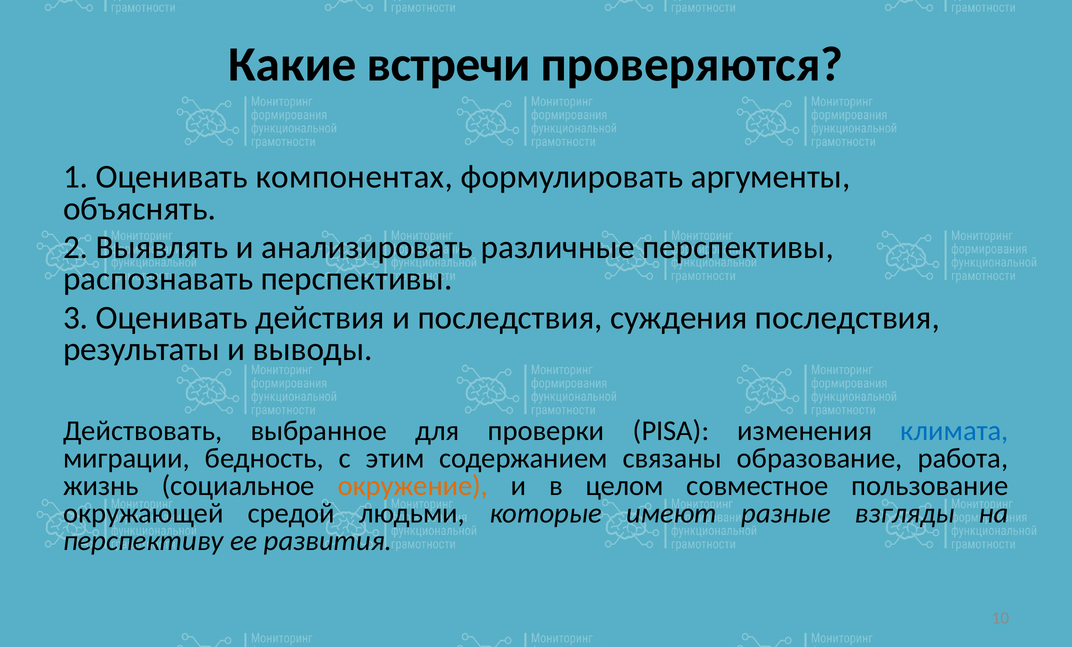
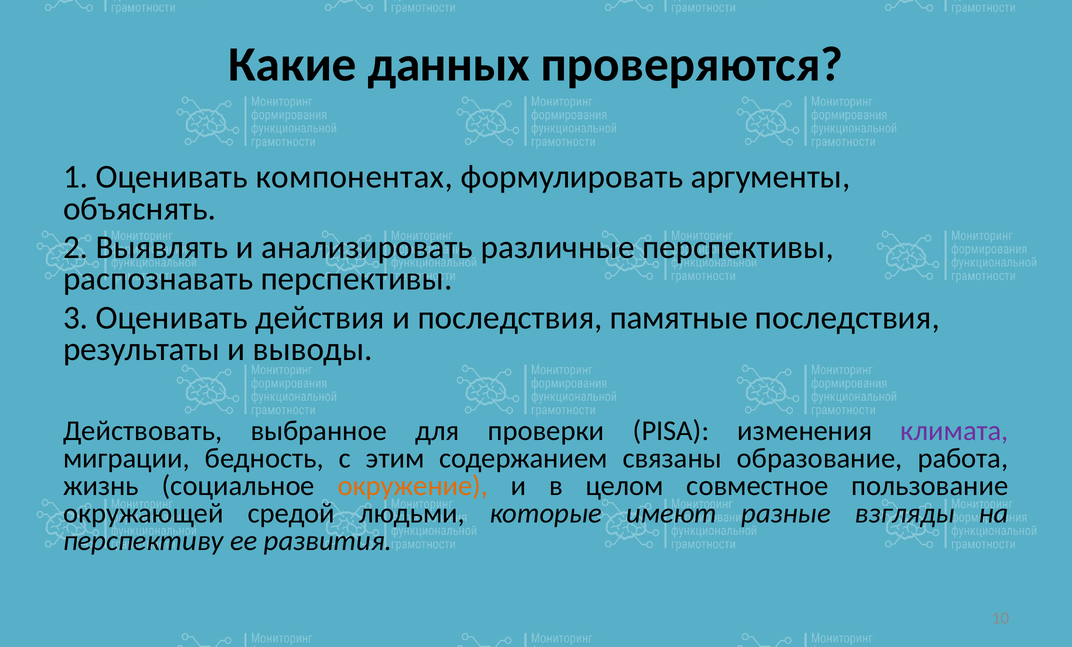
встречи: встречи -> данных
суждения: суждения -> памятные
климата colour: blue -> purple
